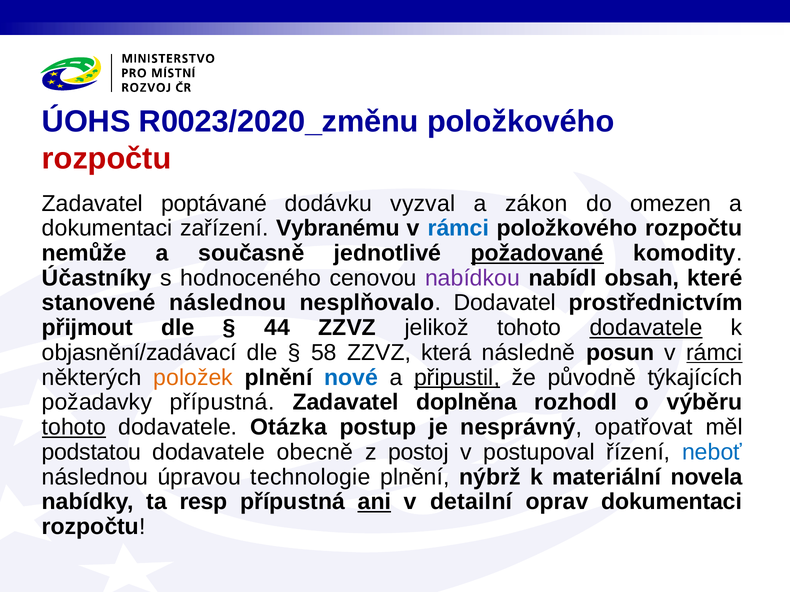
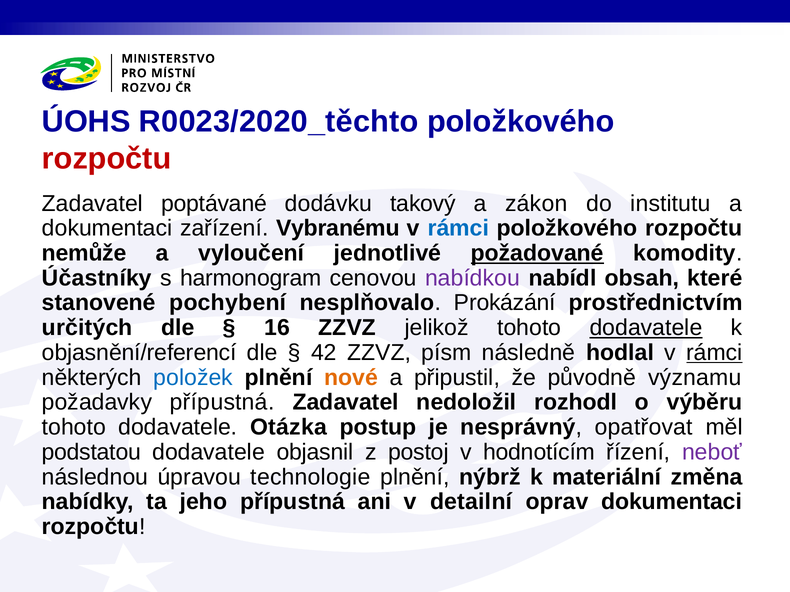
R0023/2020_změnu: R0023/2020_změnu -> R0023/2020_těchto
vyzval: vyzval -> takový
omezen: omezen -> institutu
současně: současně -> vyloučení
hodnoceného: hodnoceného -> harmonogram
stanovené následnou: následnou -> pochybení
Dodavatel: Dodavatel -> Prokázání
přijmout: přijmout -> určitých
44: 44 -> 16
objasnění/zadávací: objasnění/zadávací -> objasnění/referencí
58: 58 -> 42
která: která -> písm
posun: posun -> hodlal
položek colour: orange -> blue
nové colour: blue -> orange
připustil underline: present -> none
týkajících: týkajících -> významu
doplněna: doplněna -> nedoložil
tohoto at (74, 428) underline: present -> none
obecně: obecně -> objasnil
postupoval: postupoval -> hodnotícím
neboť colour: blue -> purple
novela: novela -> změna
resp: resp -> jeho
ani underline: present -> none
